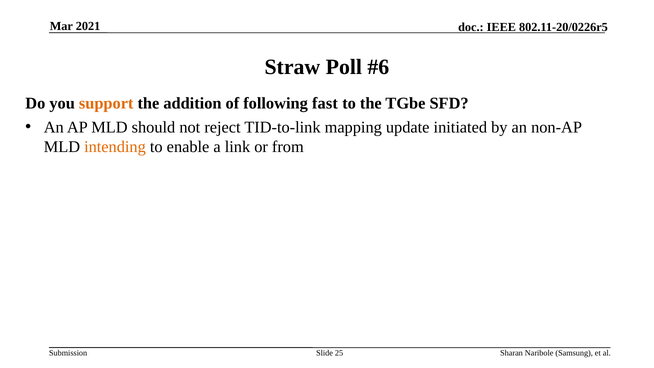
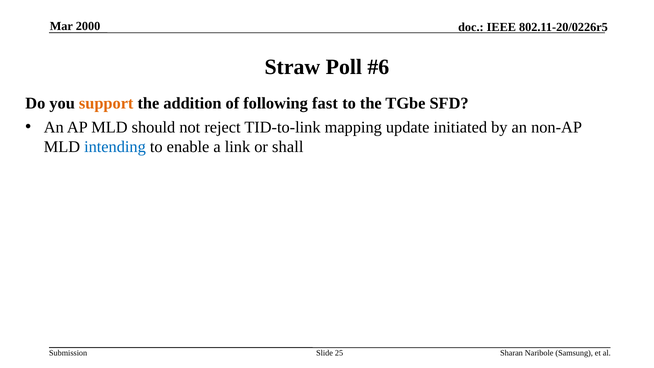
2021: 2021 -> 2000
intending colour: orange -> blue
from: from -> shall
